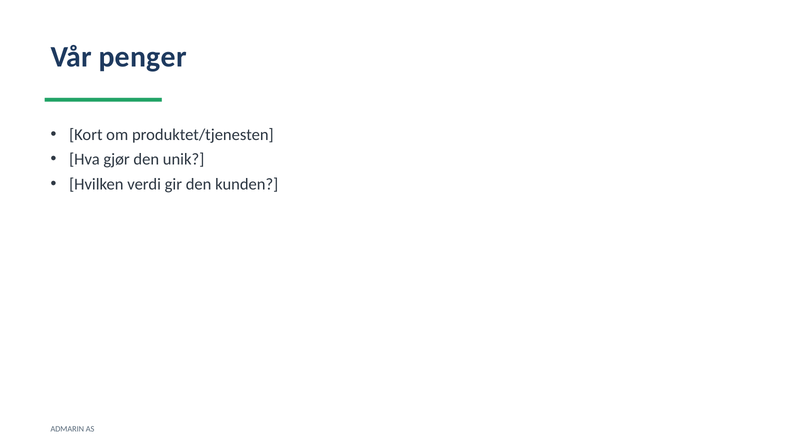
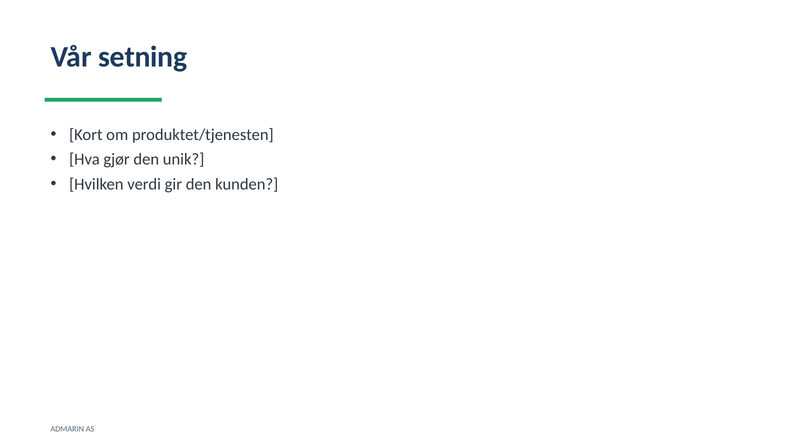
penger: penger -> setning
